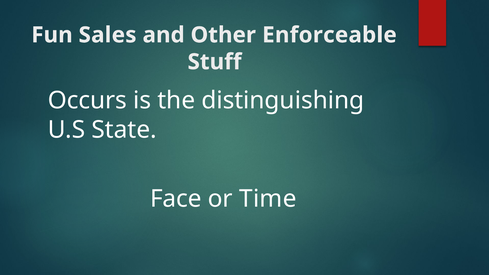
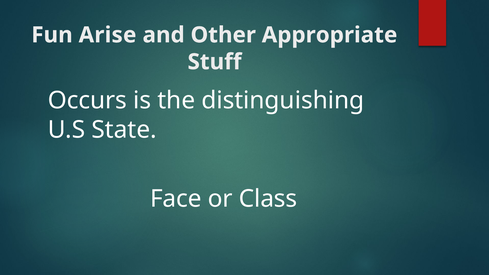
Sales: Sales -> Arise
Enforceable: Enforceable -> Appropriate
Time: Time -> Class
